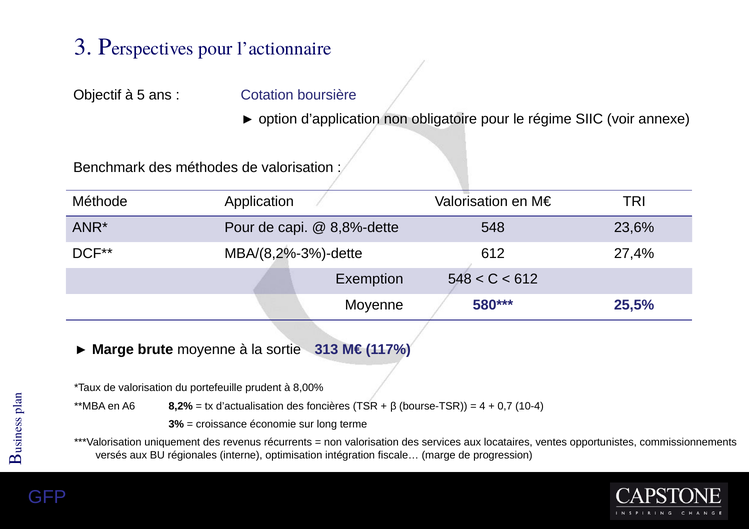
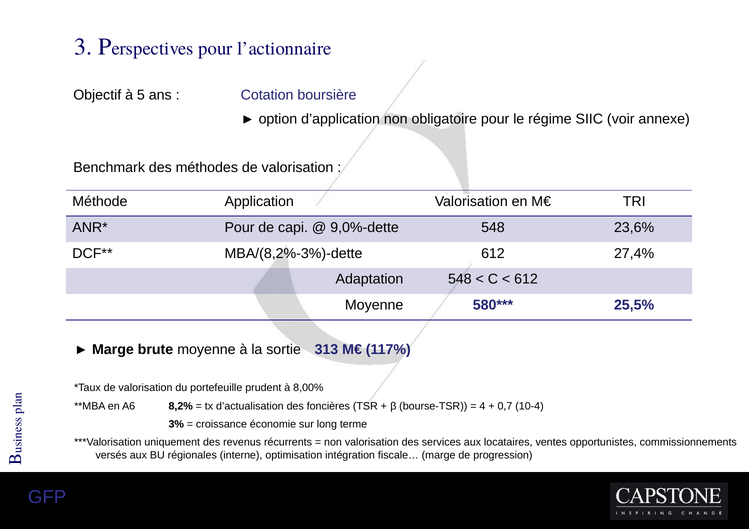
8,8%-dette: 8,8%-dette -> 9,0%-dette
Exemption: Exemption -> Adaptation
